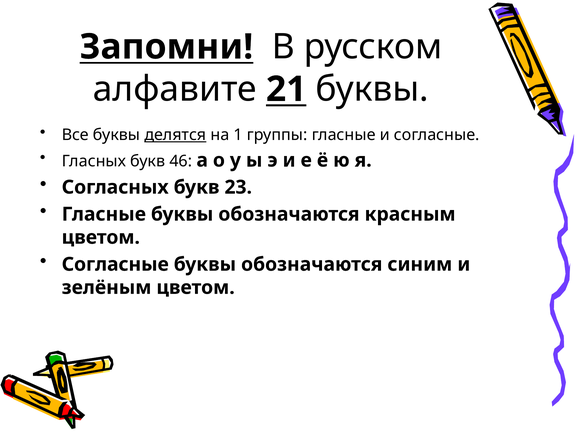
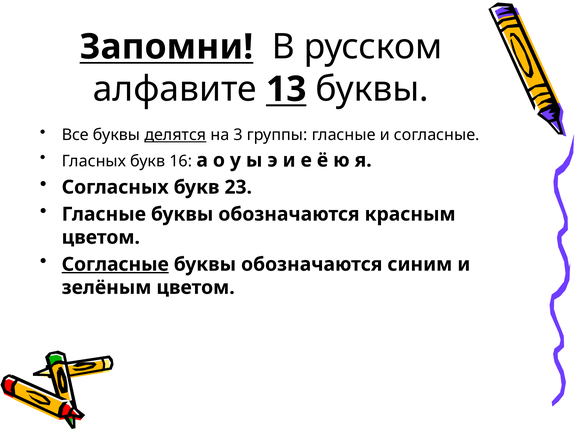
21: 21 -> 13
1: 1 -> 3
46: 46 -> 16
Согласные at (115, 265) underline: none -> present
